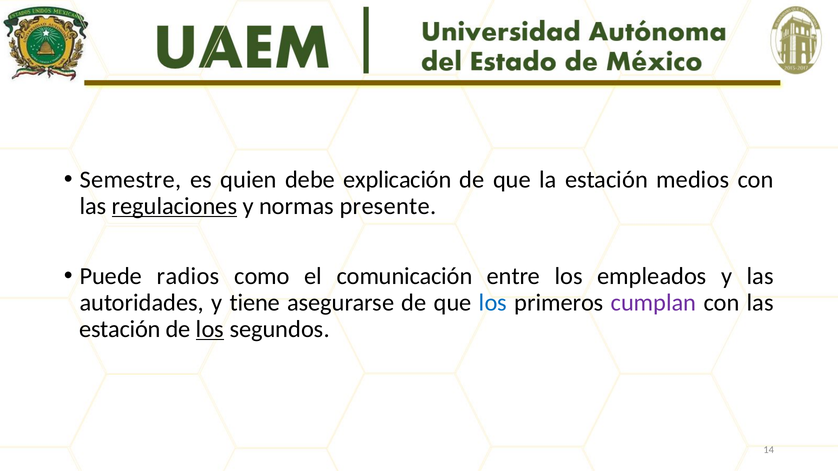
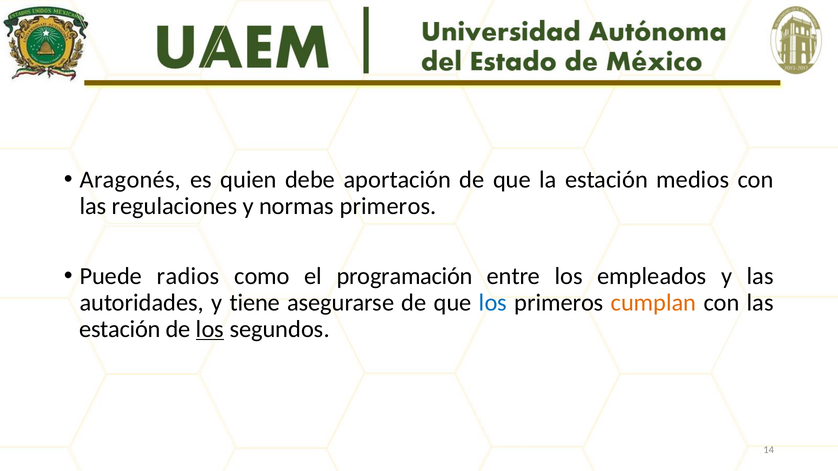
Semestre: Semestre -> Aragonés
explicación: explicación -> aportación
regulaciones underline: present -> none
normas presente: presente -> primeros
comunicación: comunicación -> programación
cumplan colour: purple -> orange
